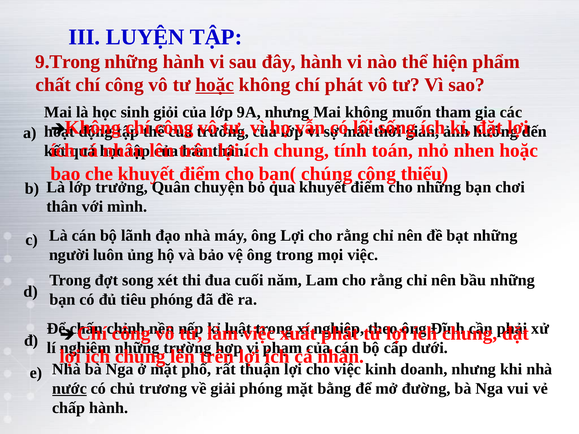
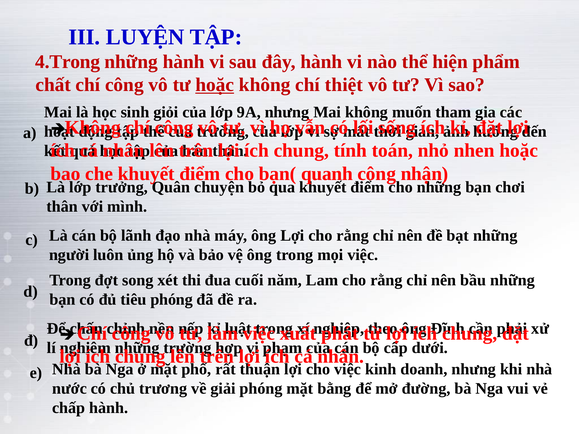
9.Trong: 9.Trong -> 4.Trong
chí phát: phát -> thiệt
chúng: chúng -> quanh
thiếu: thiếu -> nhận
nước underline: present -> none
